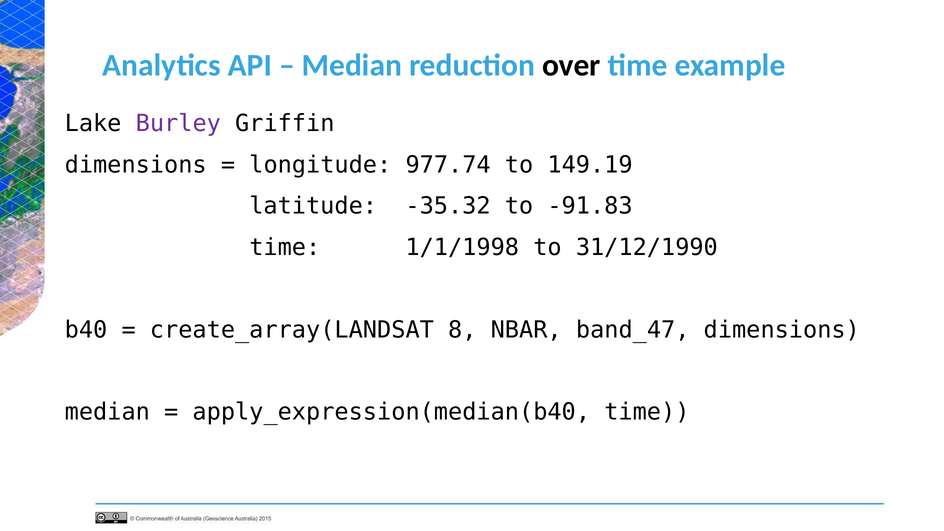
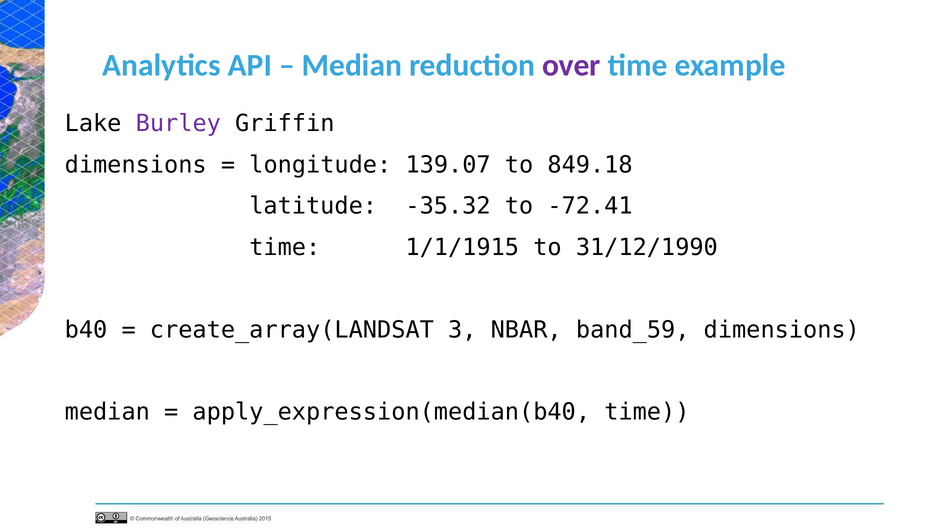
over colour: black -> purple
977.74: 977.74 -> 139.07
149.19: 149.19 -> 849.18
-91.83: -91.83 -> -72.41
1/1/1998: 1/1/1998 -> 1/1/1915
8: 8 -> 3
band_47: band_47 -> band_59
